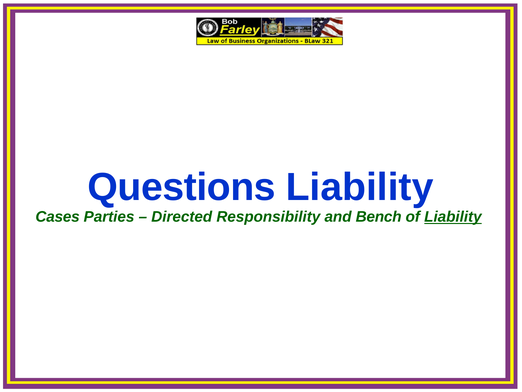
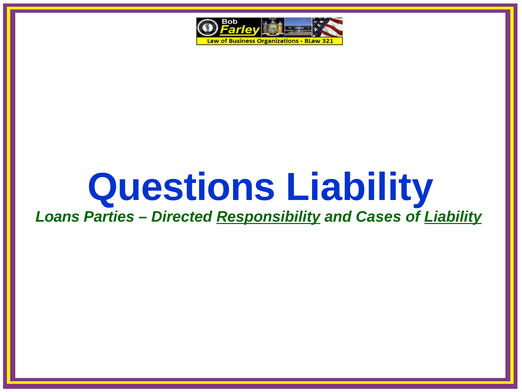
Cases: Cases -> Loans
Responsibility underline: none -> present
Bench: Bench -> Cases
